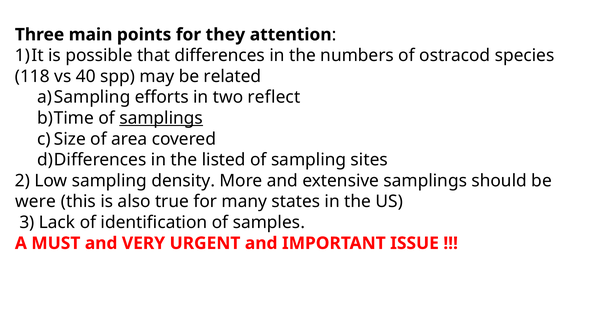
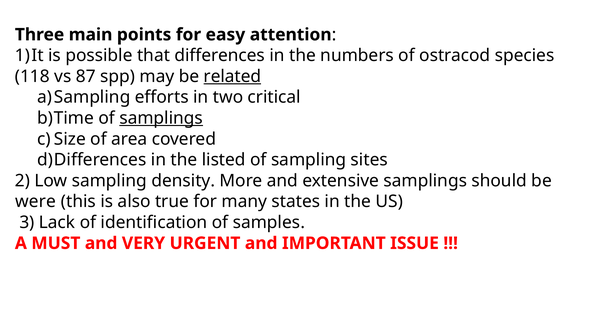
they: they -> easy
40: 40 -> 87
related underline: none -> present
reflect: reflect -> critical
